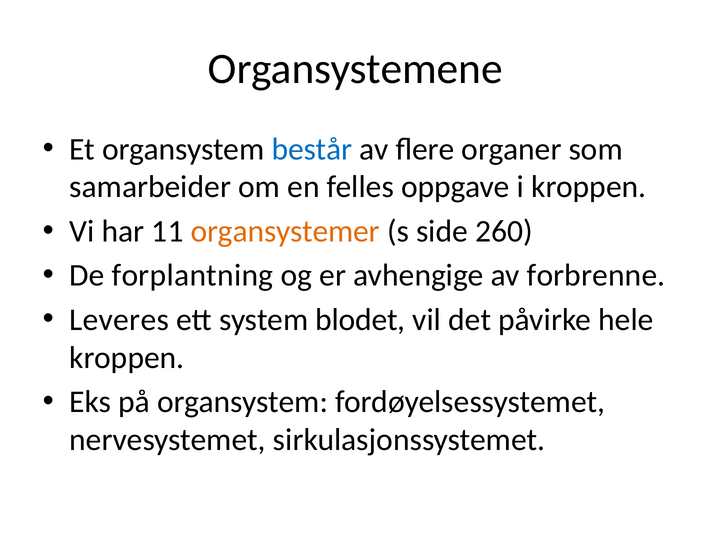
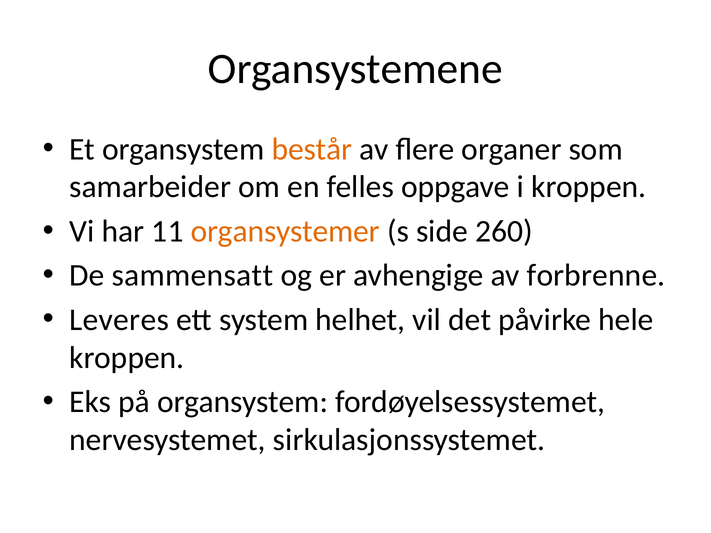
består colour: blue -> orange
forplantning: forplantning -> sammensatt
blodet: blodet -> helhet
